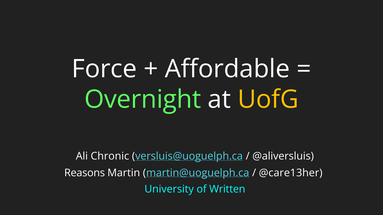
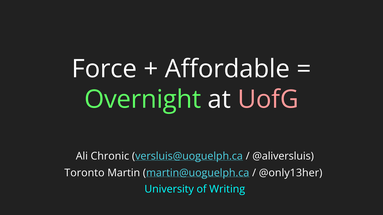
UofG colour: yellow -> pink
Reasons: Reasons -> Toronto
@care13her: @care13her -> @only13her
Written: Written -> Writing
